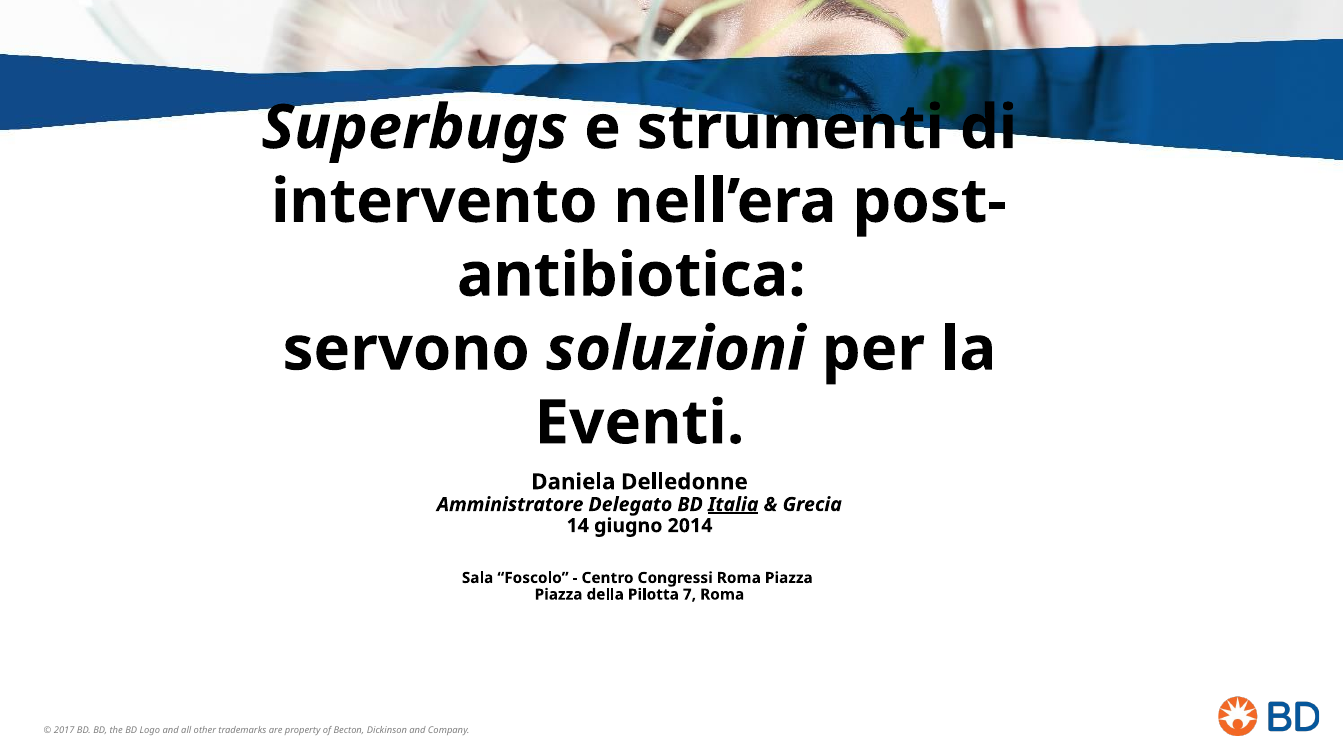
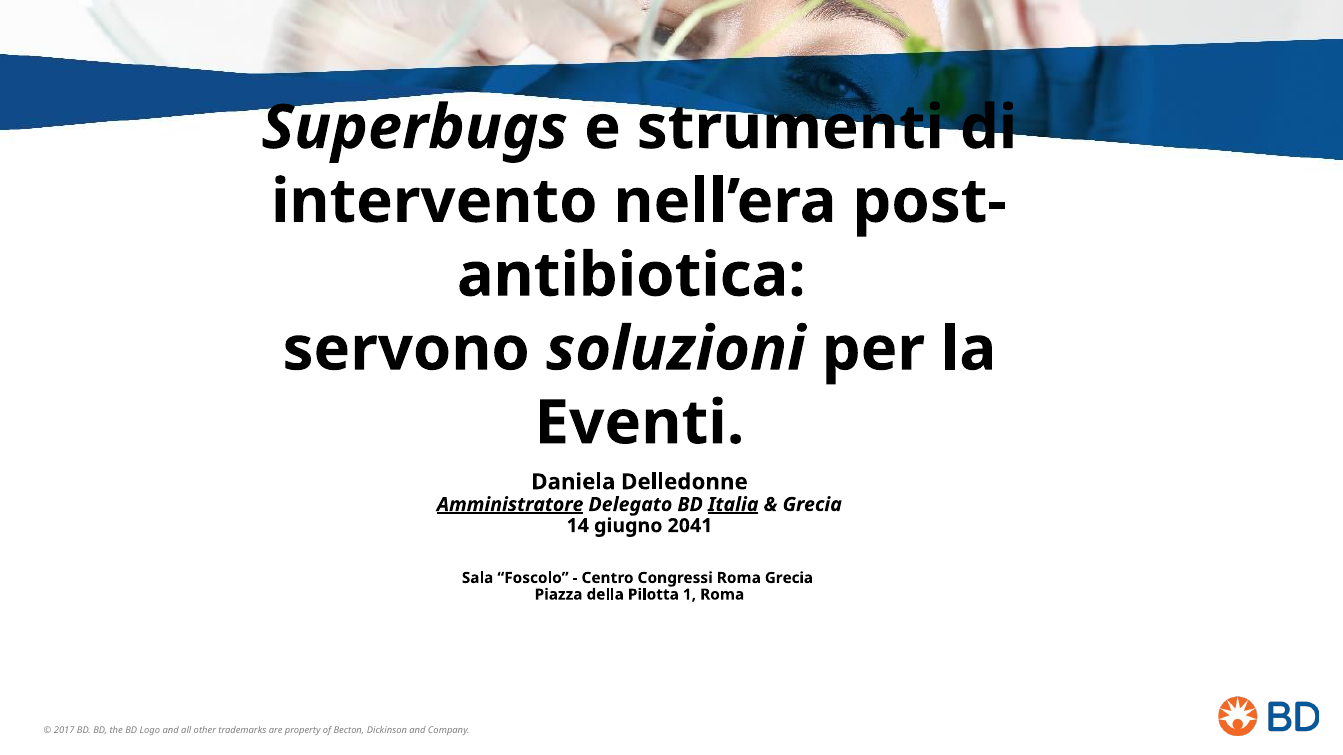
Amministratore underline: none -> present
2014: 2014 -> 2041
Roma Piazza: Piazza -> Grecia
7: 7 -> 1
